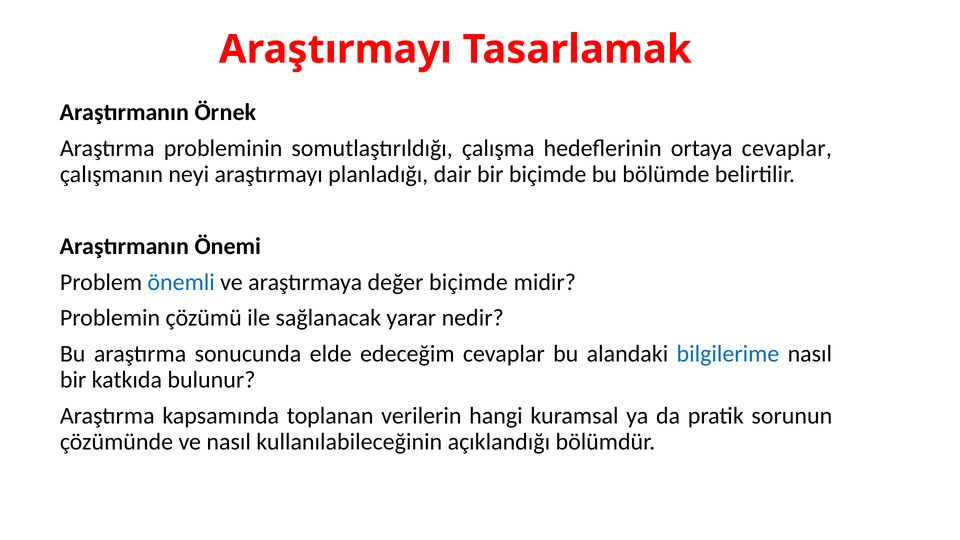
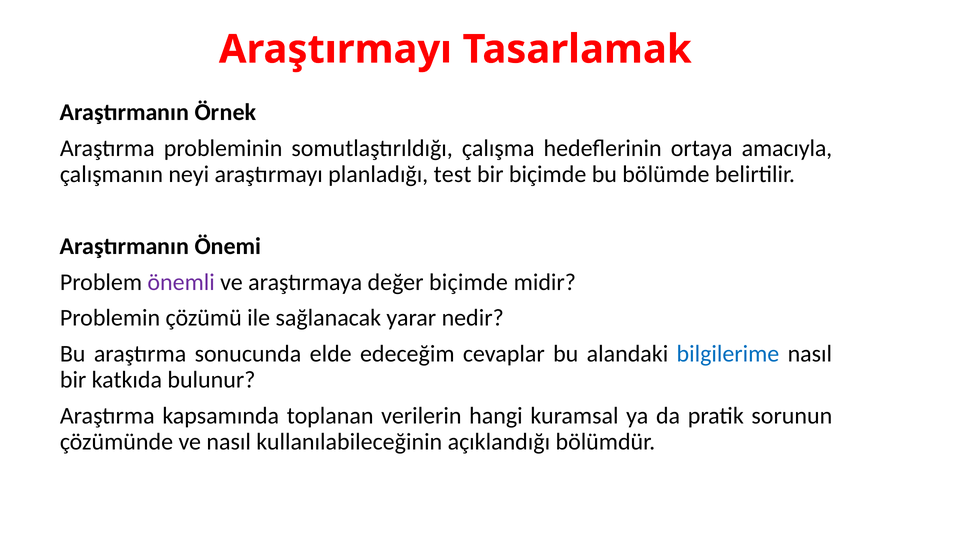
ortaya cevaplar: cevaplar -> amacıyla
dair: dair -> test
önemli colour: blue -> purple
